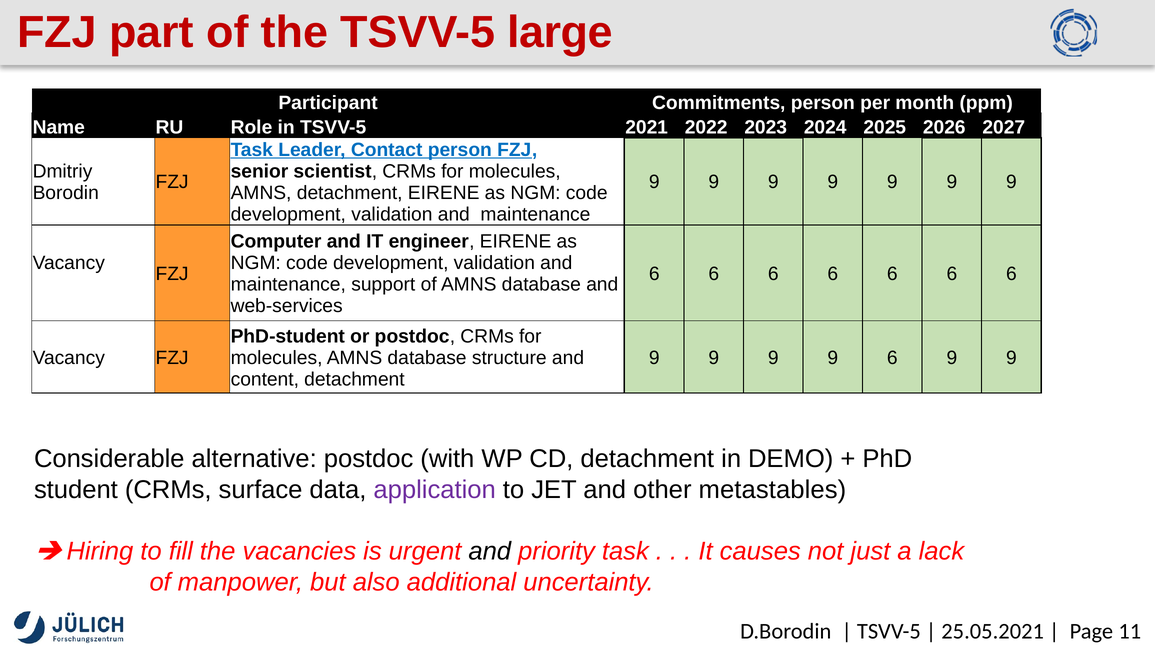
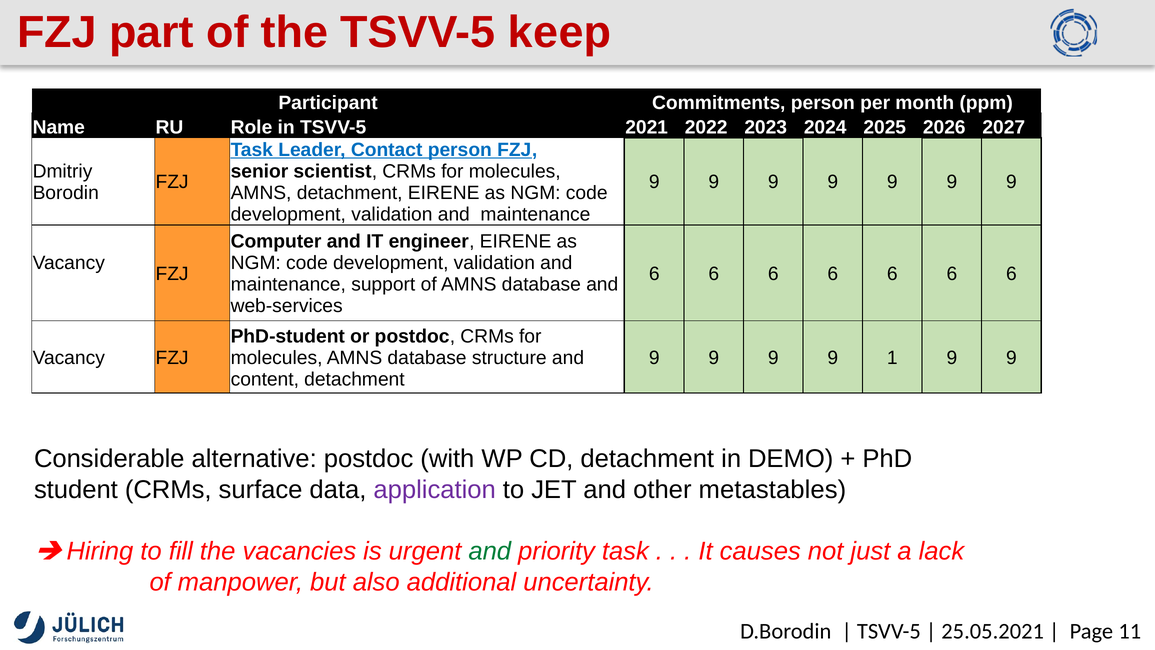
large: large -> keep
9 6: 6 -> 1
and at (490, 551) colour: black -> green
